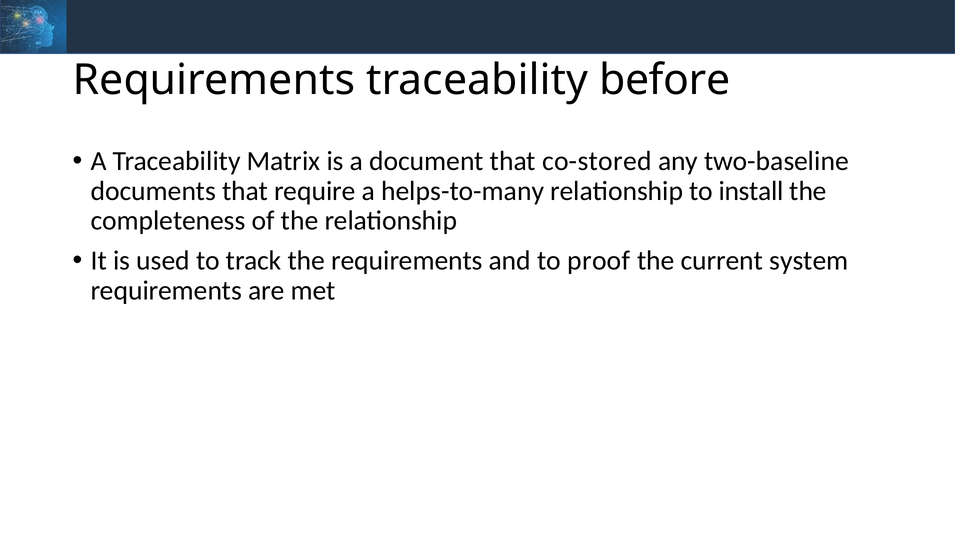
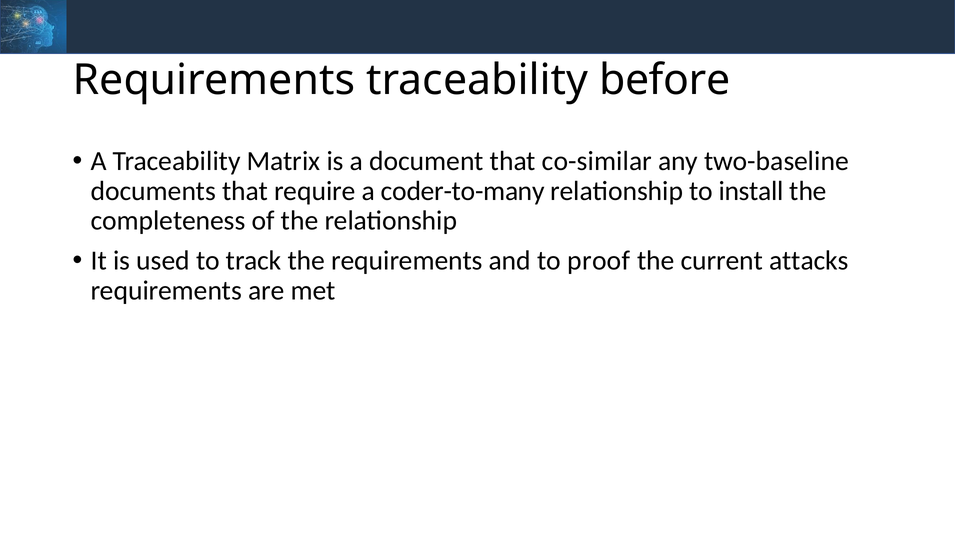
co-stored: co-stored -> co-similar
helps-to-many: helps-to-many -> coder-to-many
system: system -> attacks
